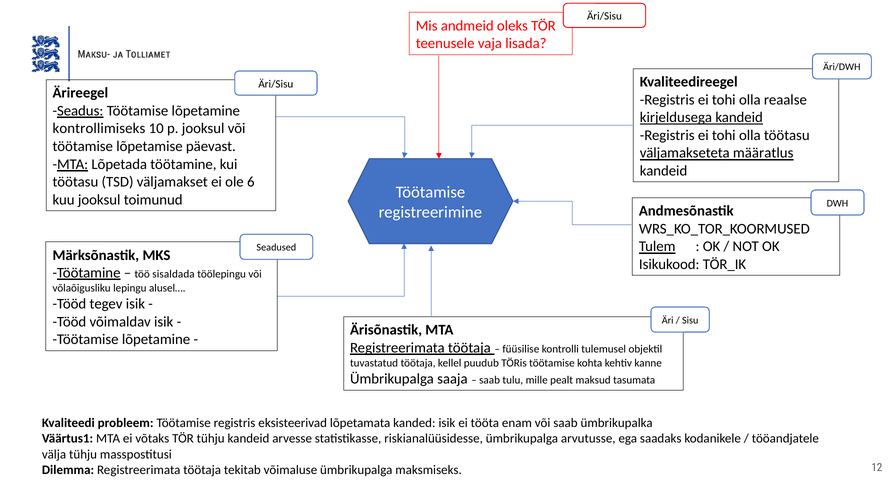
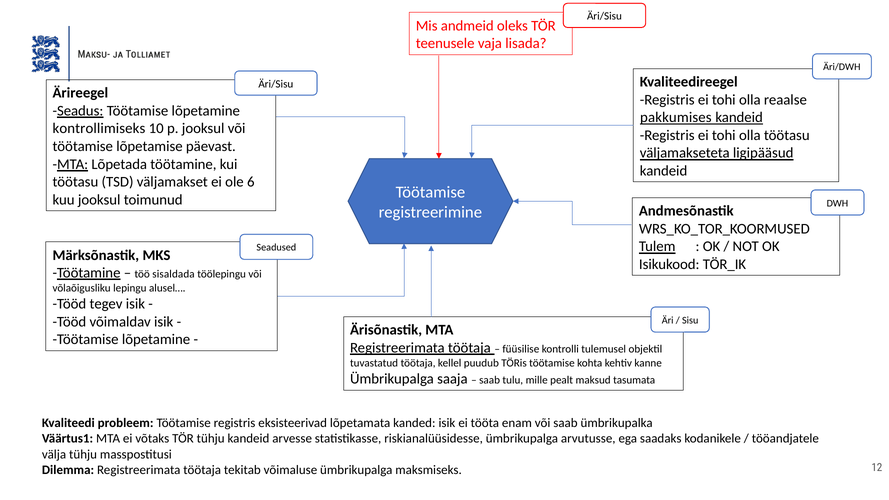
kirjeldusega: kirjeldusega -> pakkumises
määratlus: määratlus -> ligipääsud
